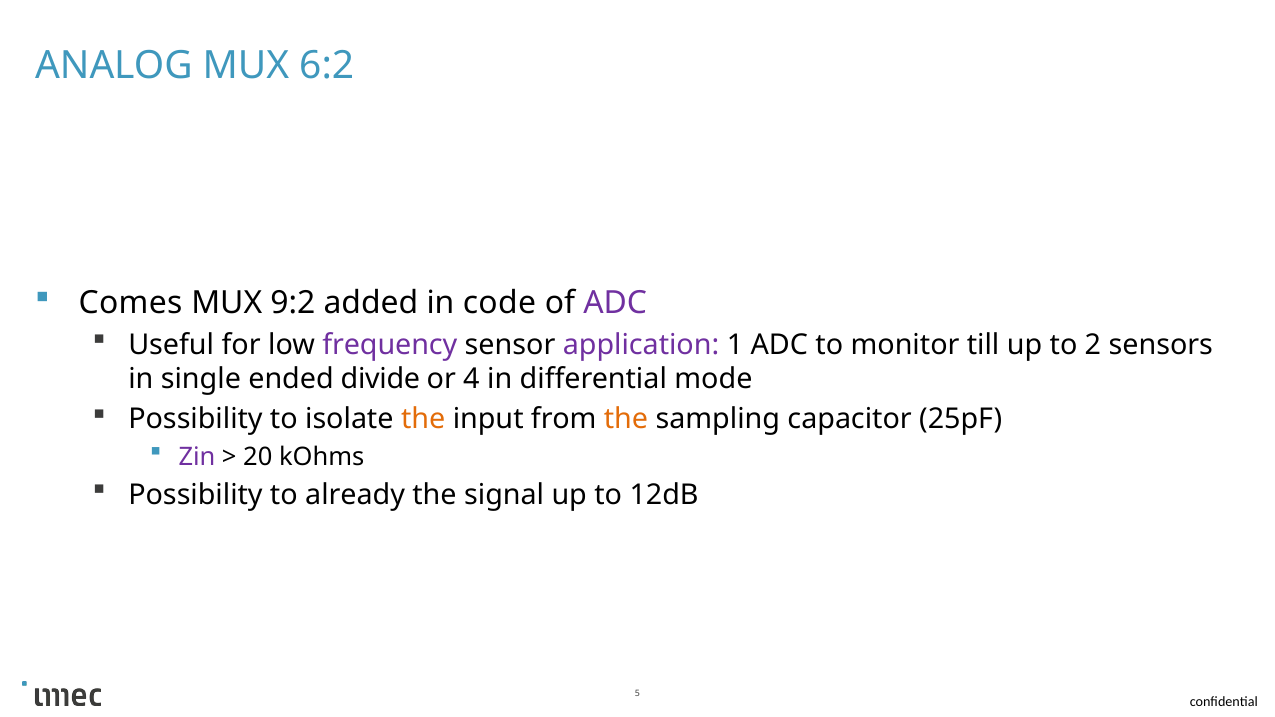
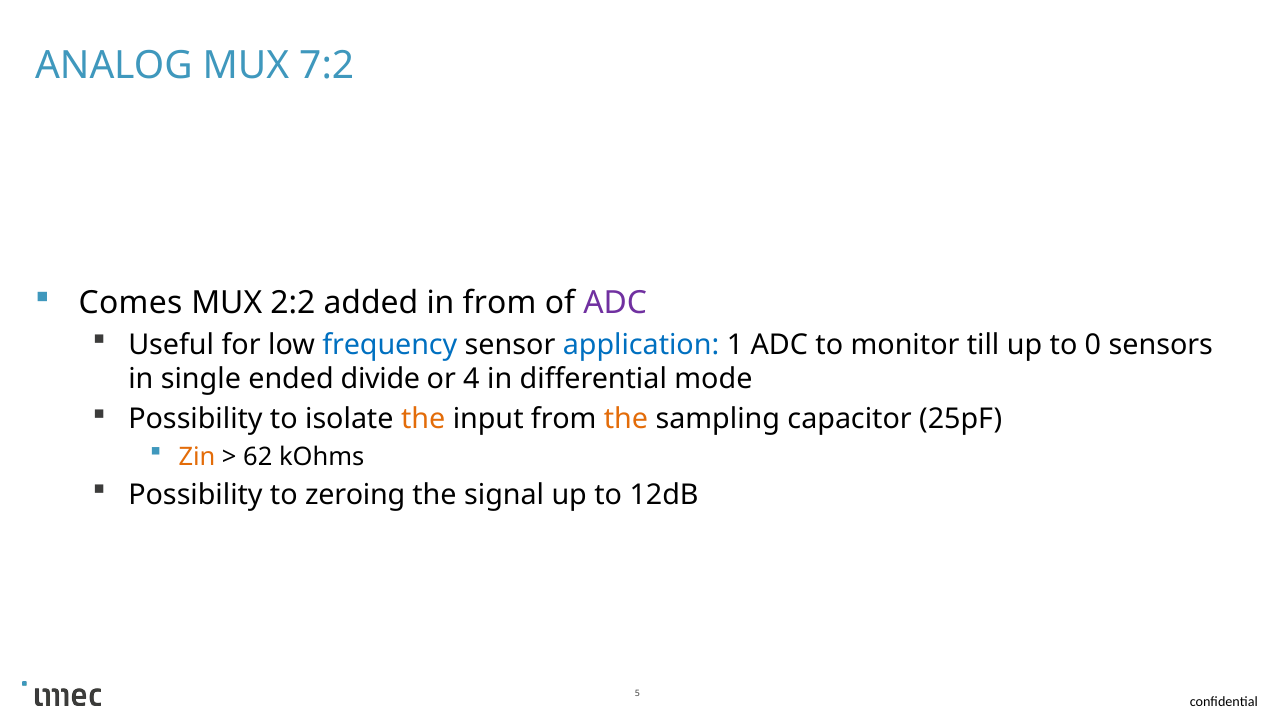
6:2: 6:2 -> 7:2
9:2: 9:2 -> 2:2
in code: code -> from
frequency colour: purple -> blue
application colour: purple -> blue
2: 2 -> 0
Zin colour: purple -> orange
20: 20 -> 62
already: already -> zeroing
